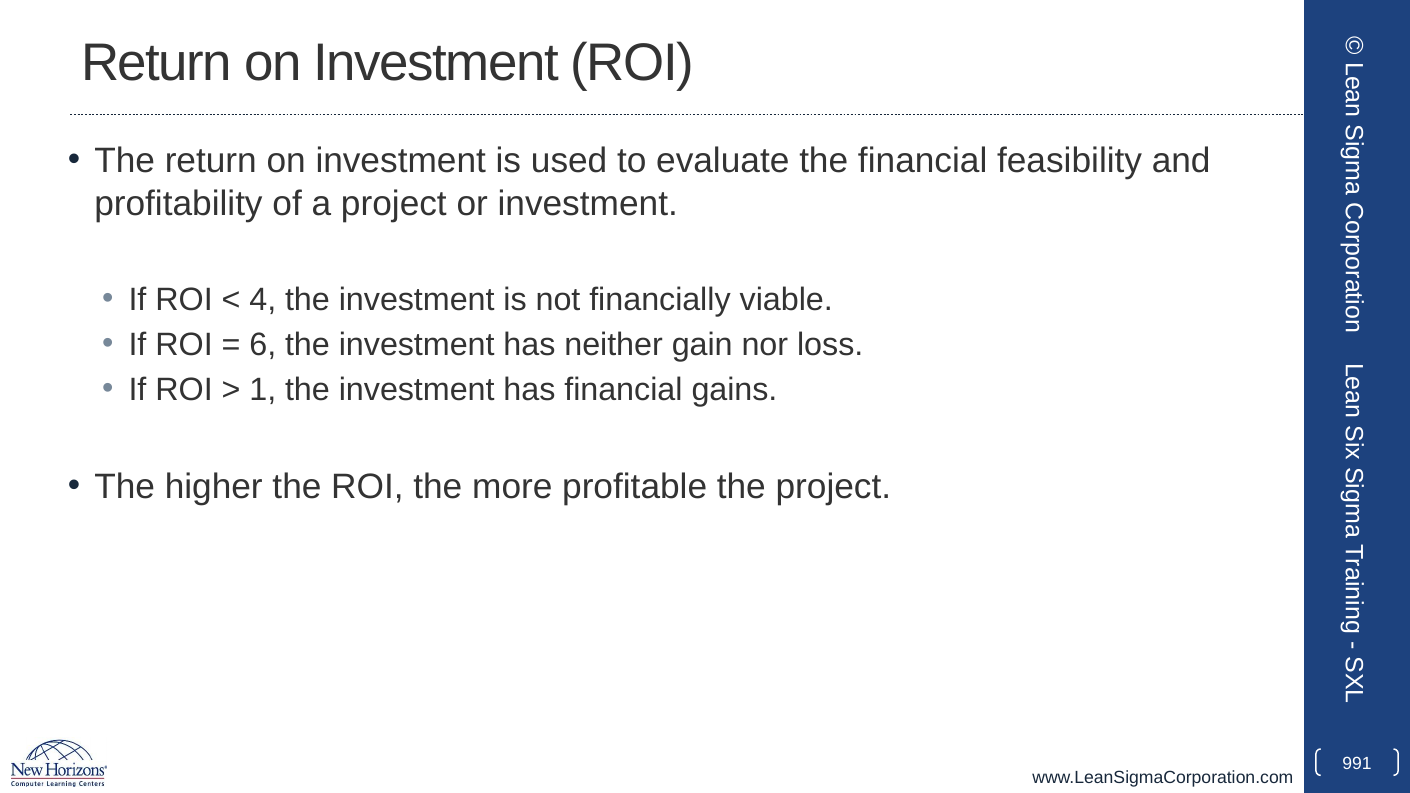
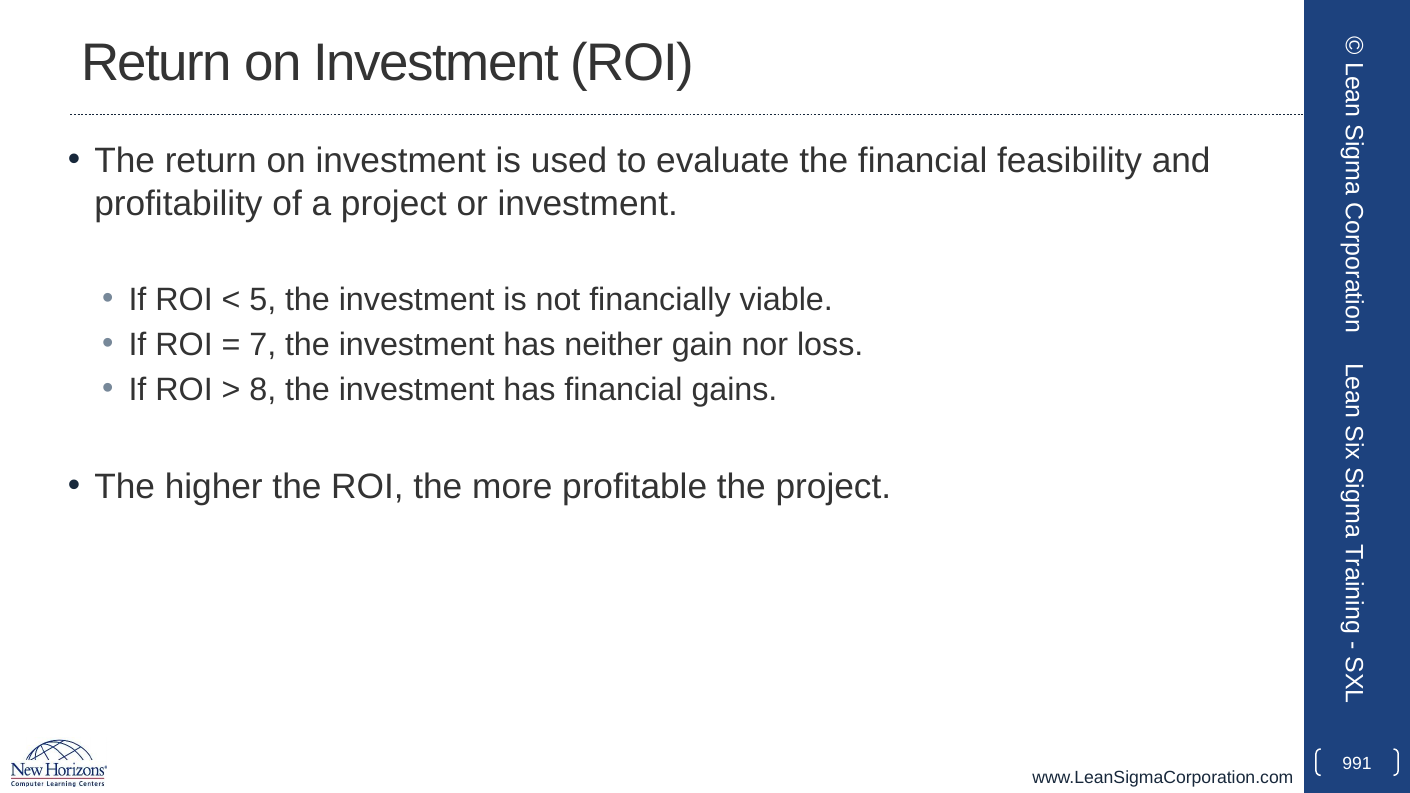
4: 4 -> 5
6: 6 -> 7
1: 1 -> 8
